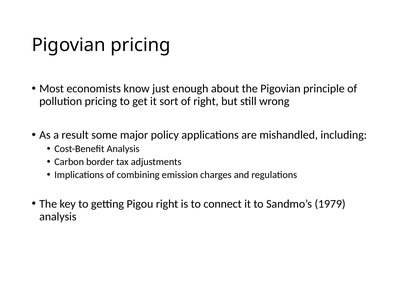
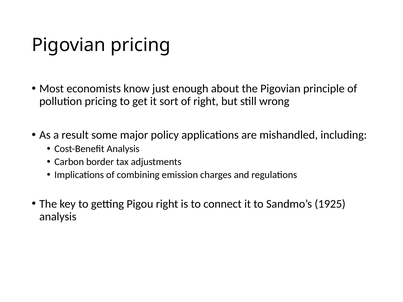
1979: 1979 -> 1925
